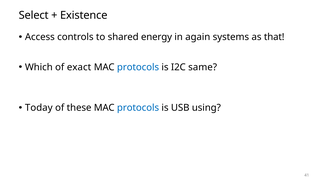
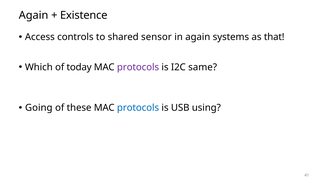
Select at (34, 15): Select -> Again
energy: energy -> sensor
exact: exact -> today
protocols at (138, 67) colour: blue -> purple
Today: Today -> Going
